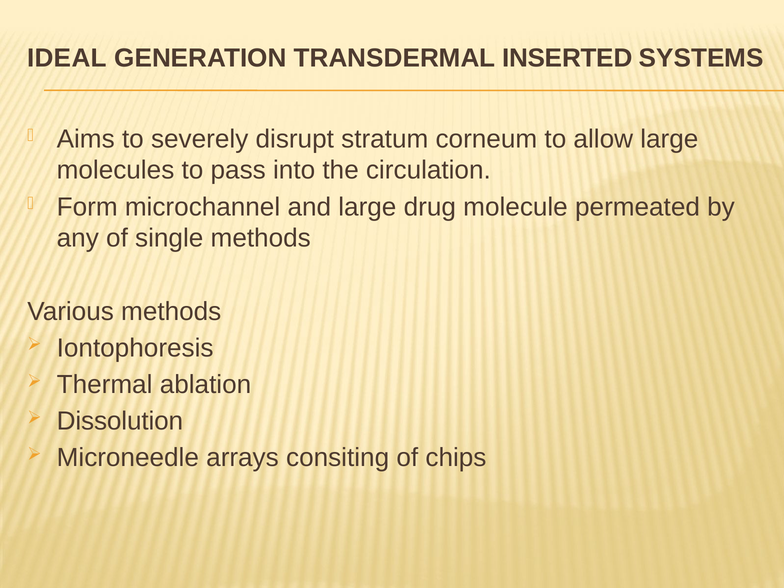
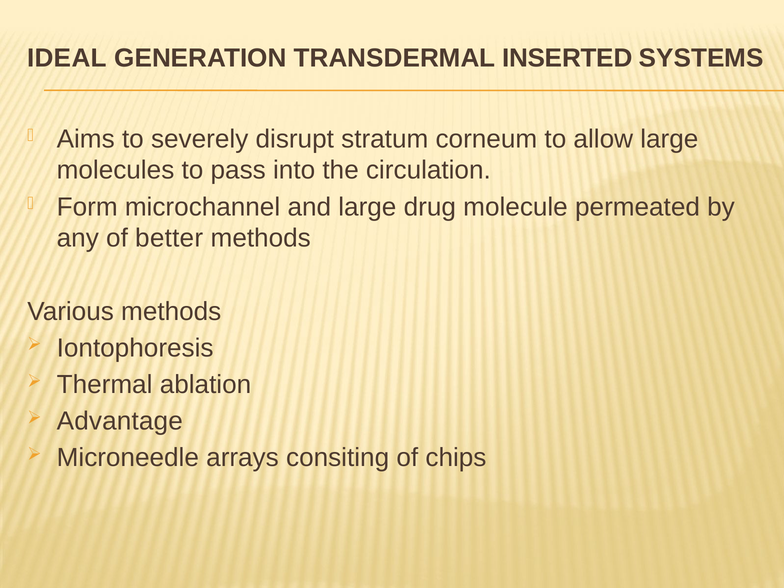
single: single -> better
Dissolution: Dissolution -> Advantage
